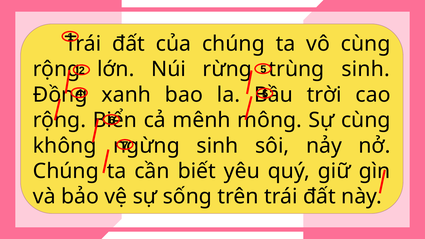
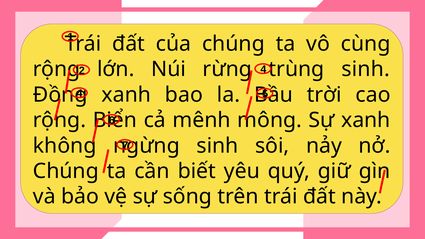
2 5: 5 -> 4
Sự cùng: cùng -> xanh
